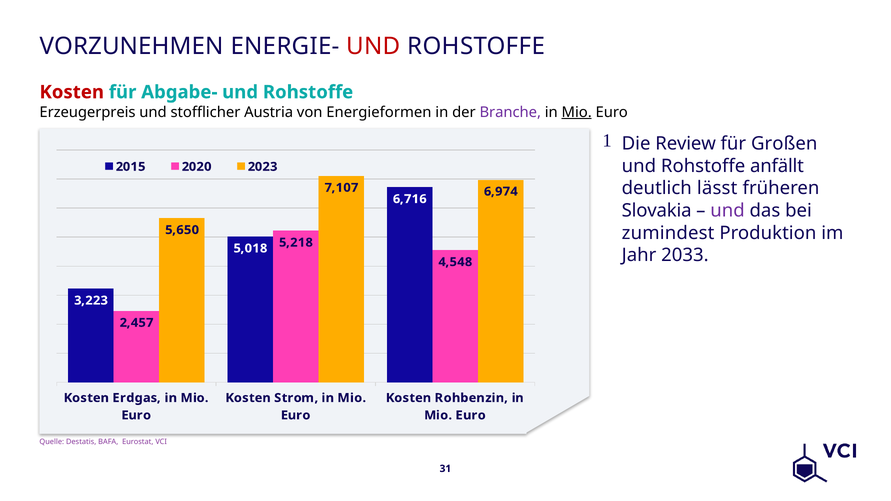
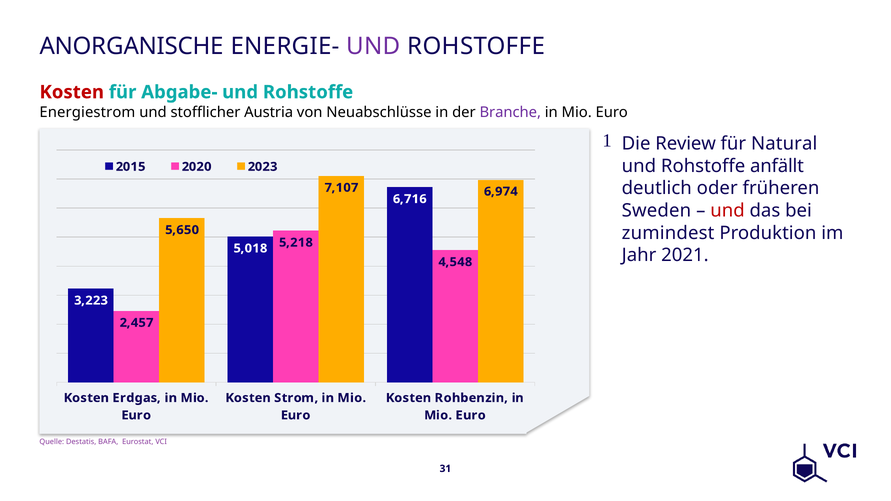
VORZUNEHMEN: VORZUNEHMEN -> ANORGANISCHE
UND at (373, 46) colour: red -> purple
Erzeugerpreis: Erzeugerpreis -> Energiestrom
Energieformen: Energieformen -> Neuabschlüsse
Mio at (577, 112) underline: present -> none
Großen: Großen -> Natural
lässt: lässt -> oder
Slovakia: Slovakia -> Sweden
und at (728, 211) colour: purple -> red
2033: 2033 -> 2021
